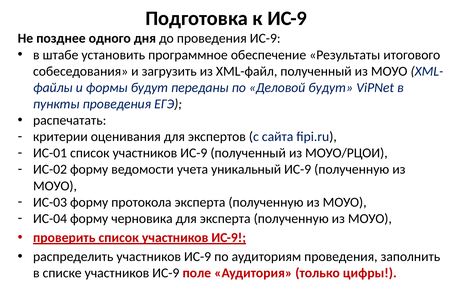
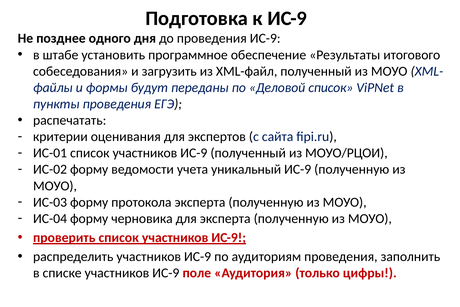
Деловой будут: будут -> список
